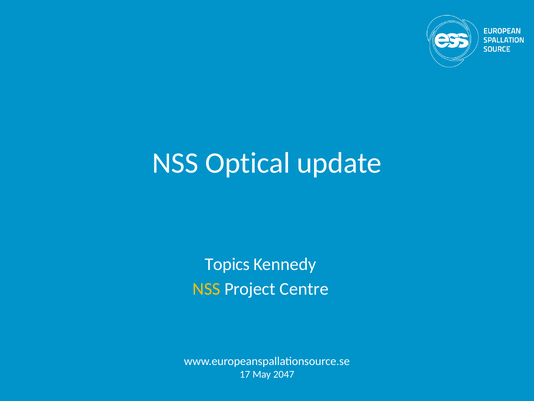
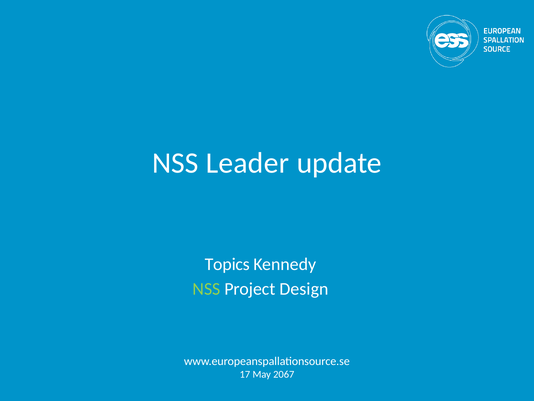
Optical: Optical -> Leader
NSS at (206, 288) colour: yellow -> light green
Centre: Centre -> Design
2047: 2047 -> 2067
